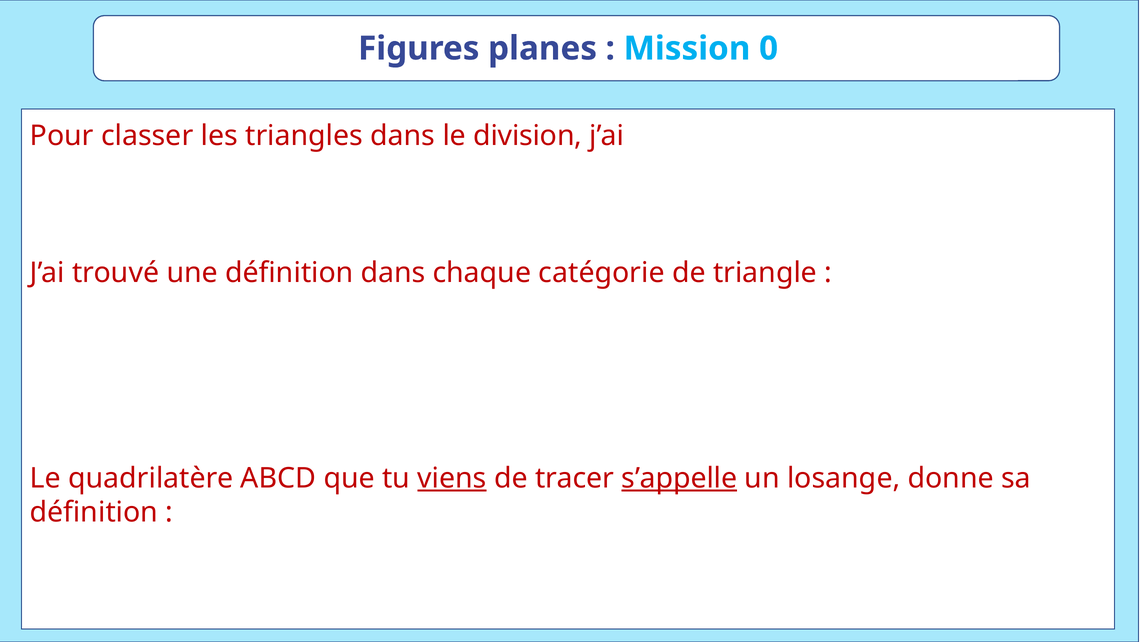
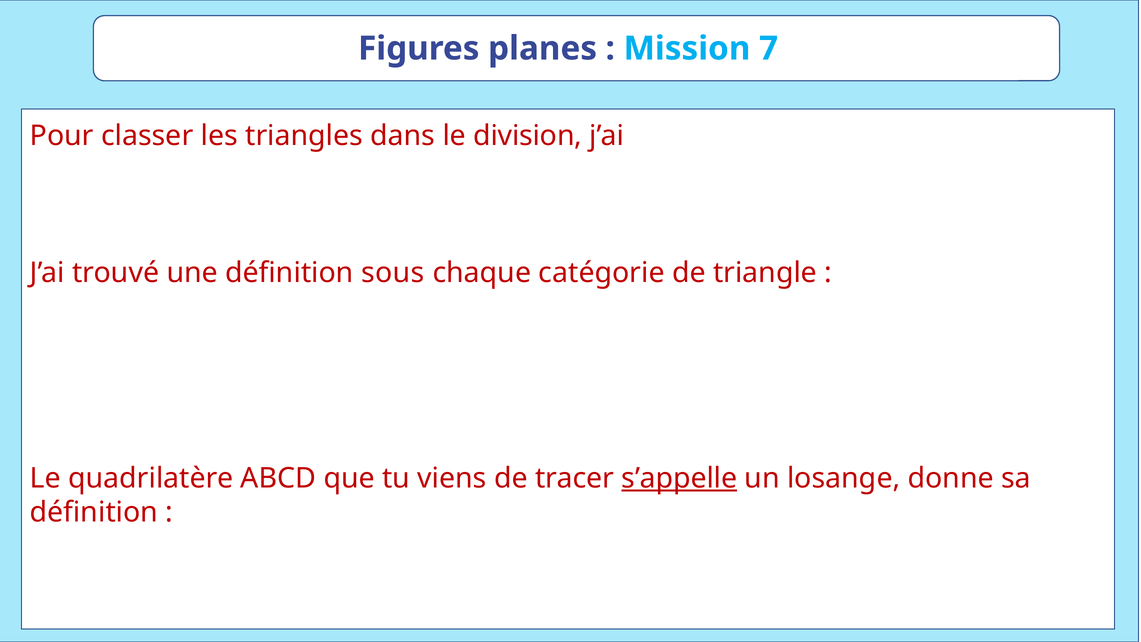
0: 0 -> 7
définition dans: dans -> sous
viens underline: present -> none
